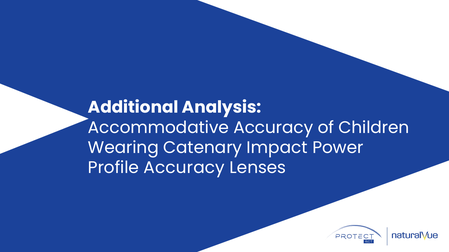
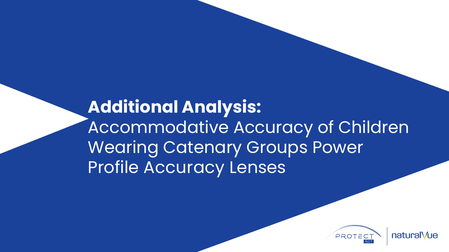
Impact: Impact -> Groups
